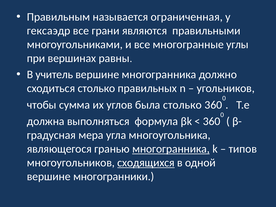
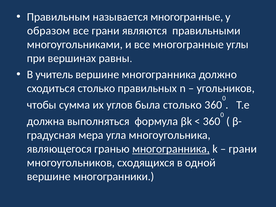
называется ограниченная: ограниченная -> многогранные
гексаэдр: гексаэдр -> образом
типов at (243, 149): типов -> грани
сходящихся underline: present -> none
